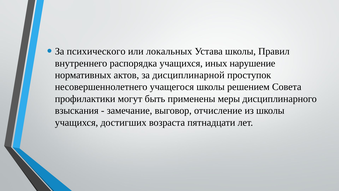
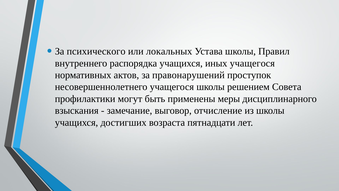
иных нарушение: нарушение -> учащегося
дисциплинарной: дисциплинарной -> правонарушений
